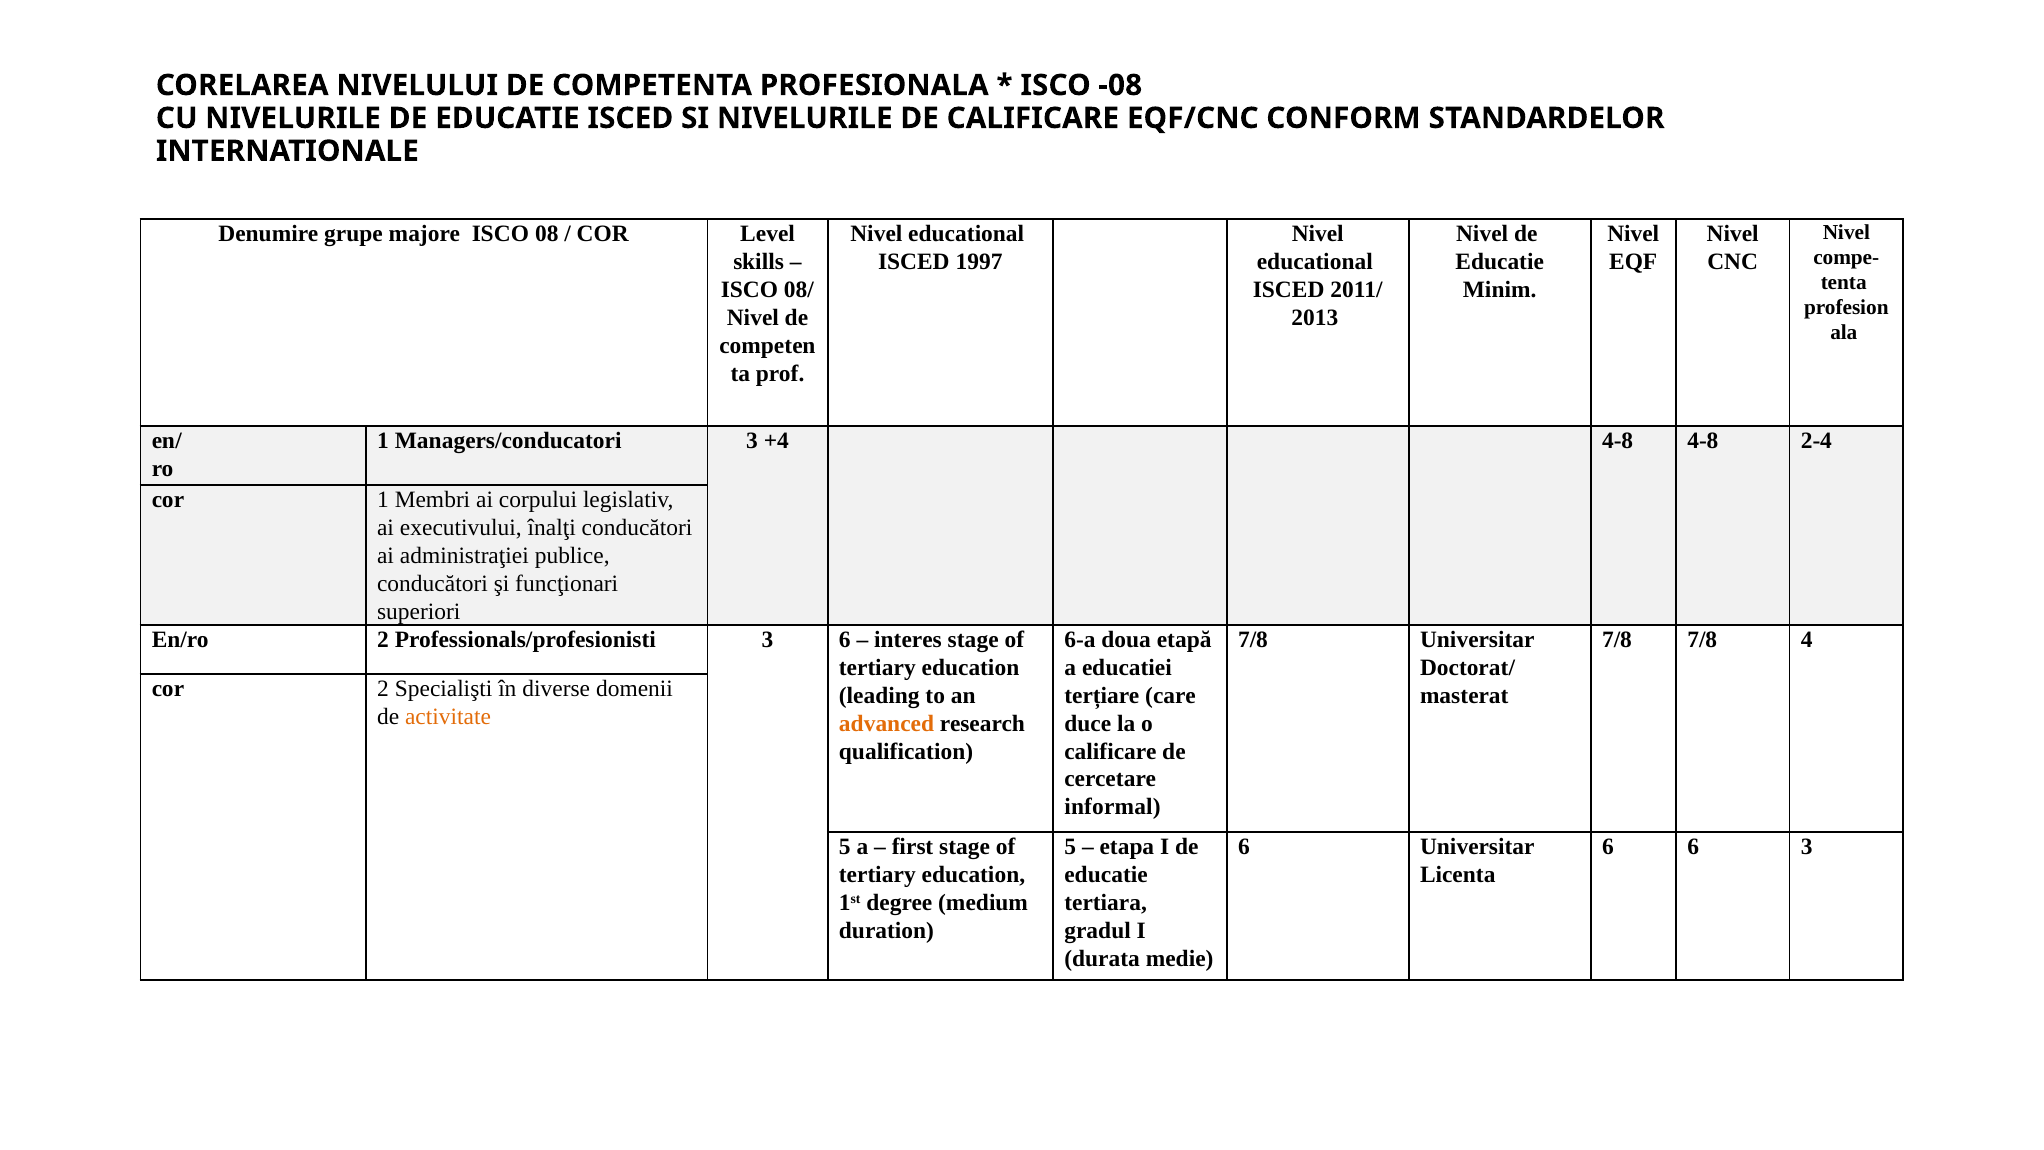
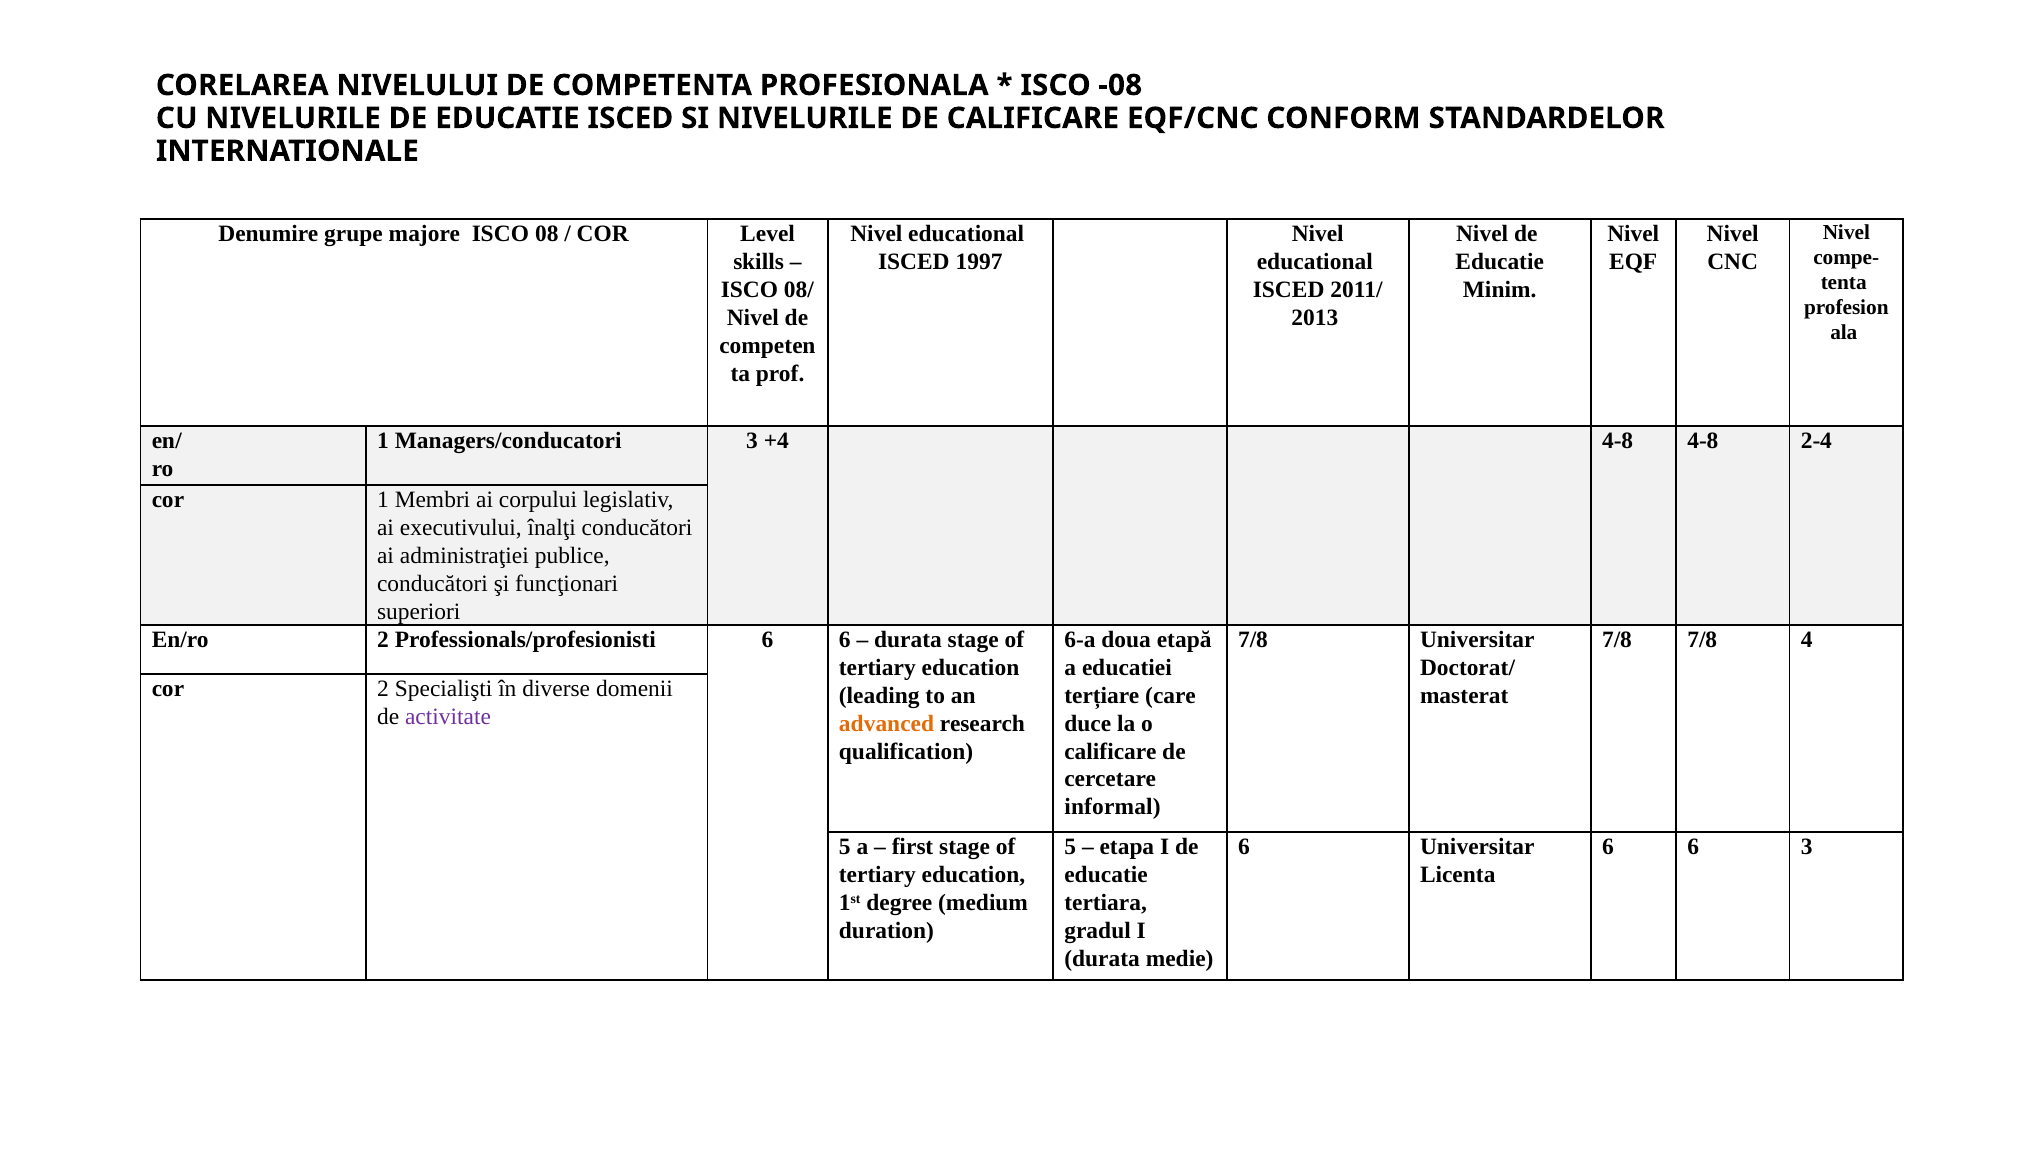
Professionals/profesionisti 3: 3 -> 6
interes at (908, 640): interes -> durata
activitate colour: orange -> purple
